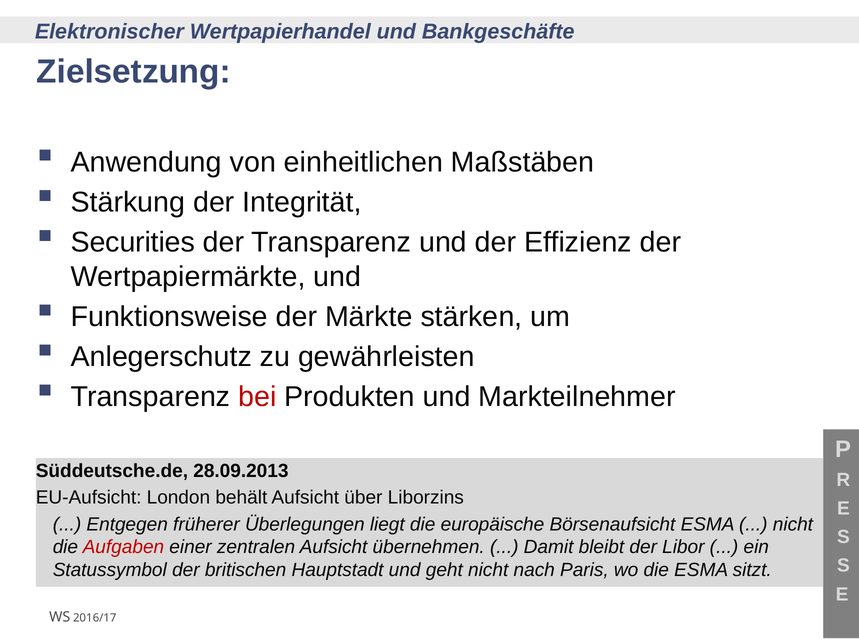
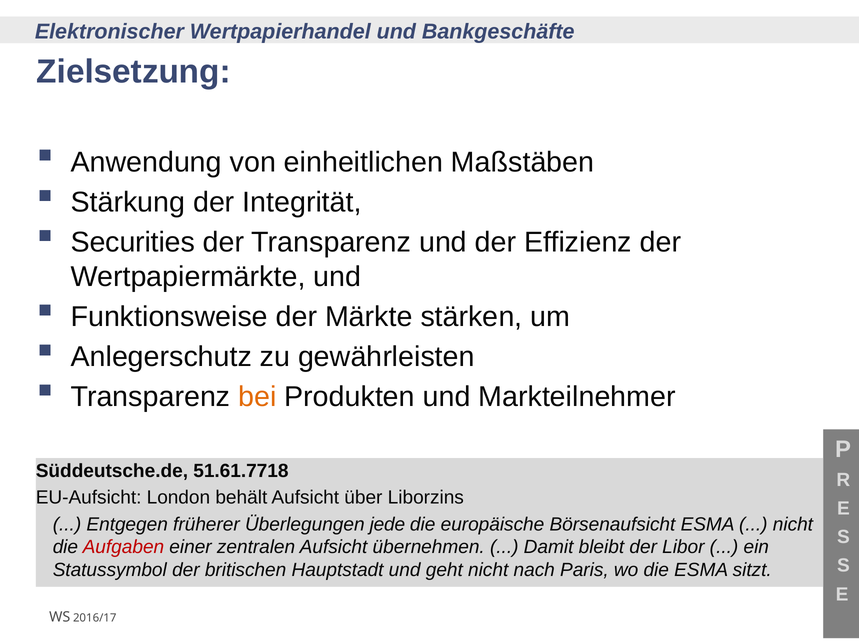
bei colour: red -> orange
28.09.2013: 28.09.2013 -> 51.61.7718
liegt: liegt -> jede
